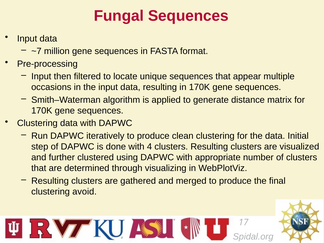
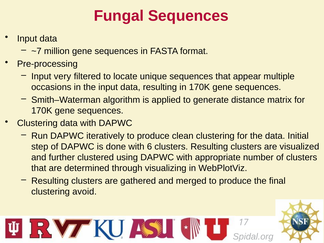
then: then -> very
4: 4 -> 6
